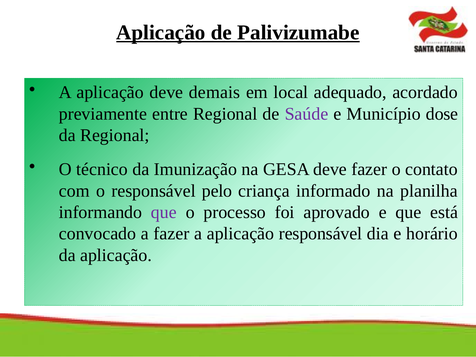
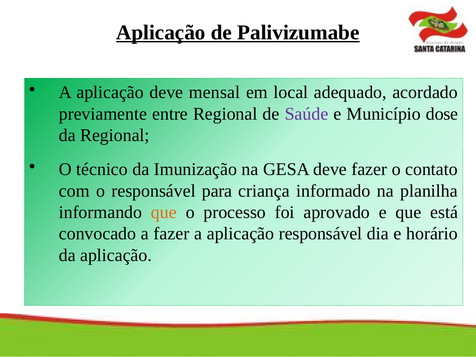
demais: demais -> mensal
pelo: pelo -> para
que at (164, 212) colour: purple -> orange
